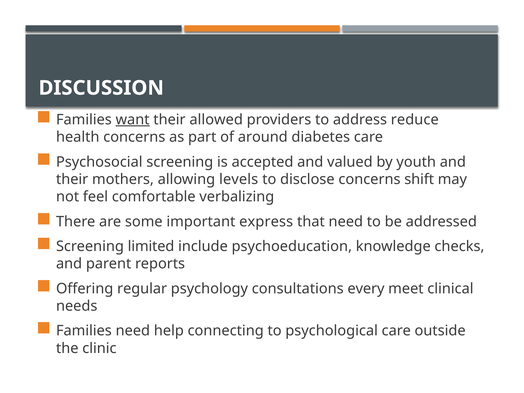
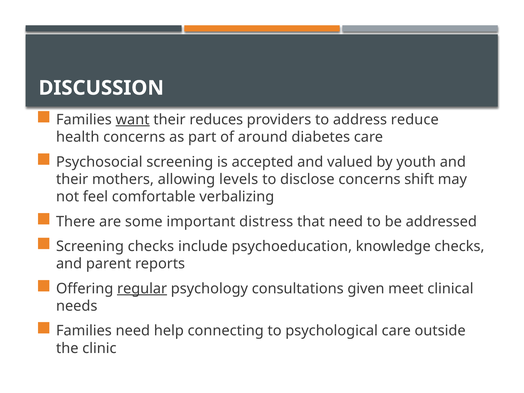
allowed: allowed -> reduces
express: express -> distress
Screening limited: limited -> checks
regular underline: none -> present
every: every -> given
